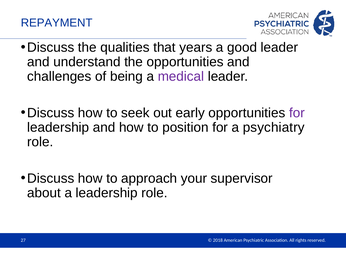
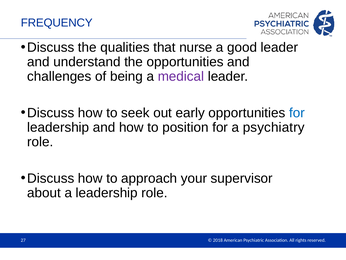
REPAYMENT: REPAYMENT -> FREQUENCY
years: years -> nurse
for at (297, 113) colour: purple -> blue
